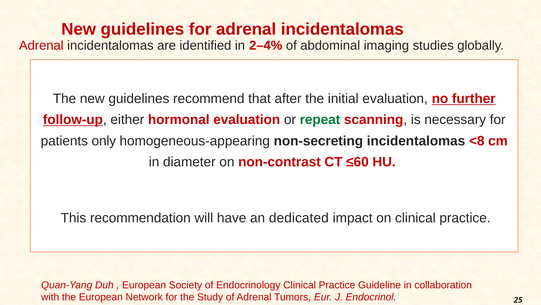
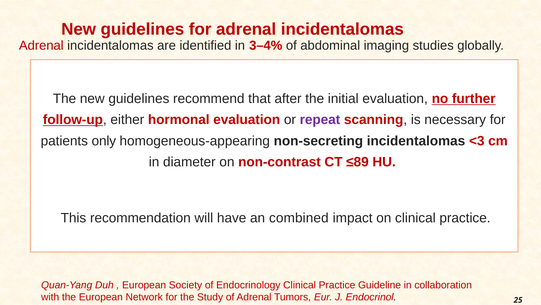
2–4%: 2–4% -> 3–4%
repeat colour: green -> purple
<8: <8 -> <3
≤60: ≤60 -> ≤89
dedicated: dedicated -> combined
